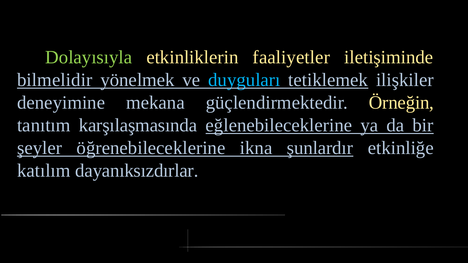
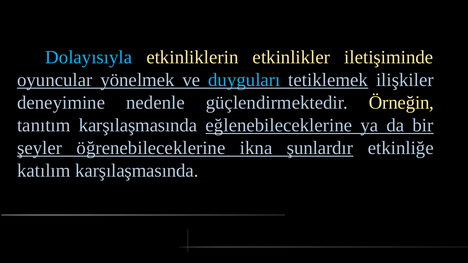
Dolayısıyla colour: light green -> light blue
faaliyetler: faaliyetler -> etkinlikler
bilmelidir: bilmelidir -> oyuncular
mekana: mekana -> nedenle
katılım dayanıksızdırlar: dayanıksızdırlar -> karşılaşmasında
